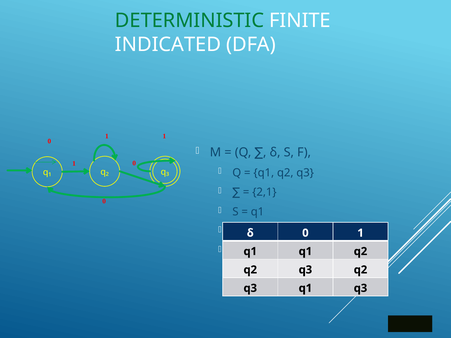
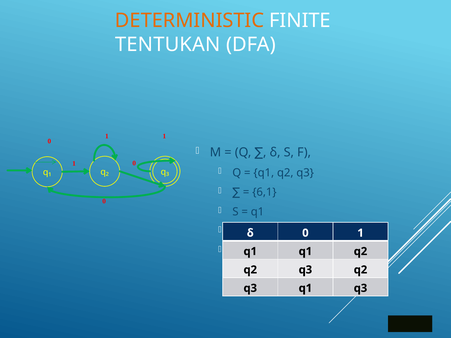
DETERMINISTIC colour: green -> orange
INDICATED: INDICATED -> TENTUKAN
2,1: 2,1 -> 6,1
